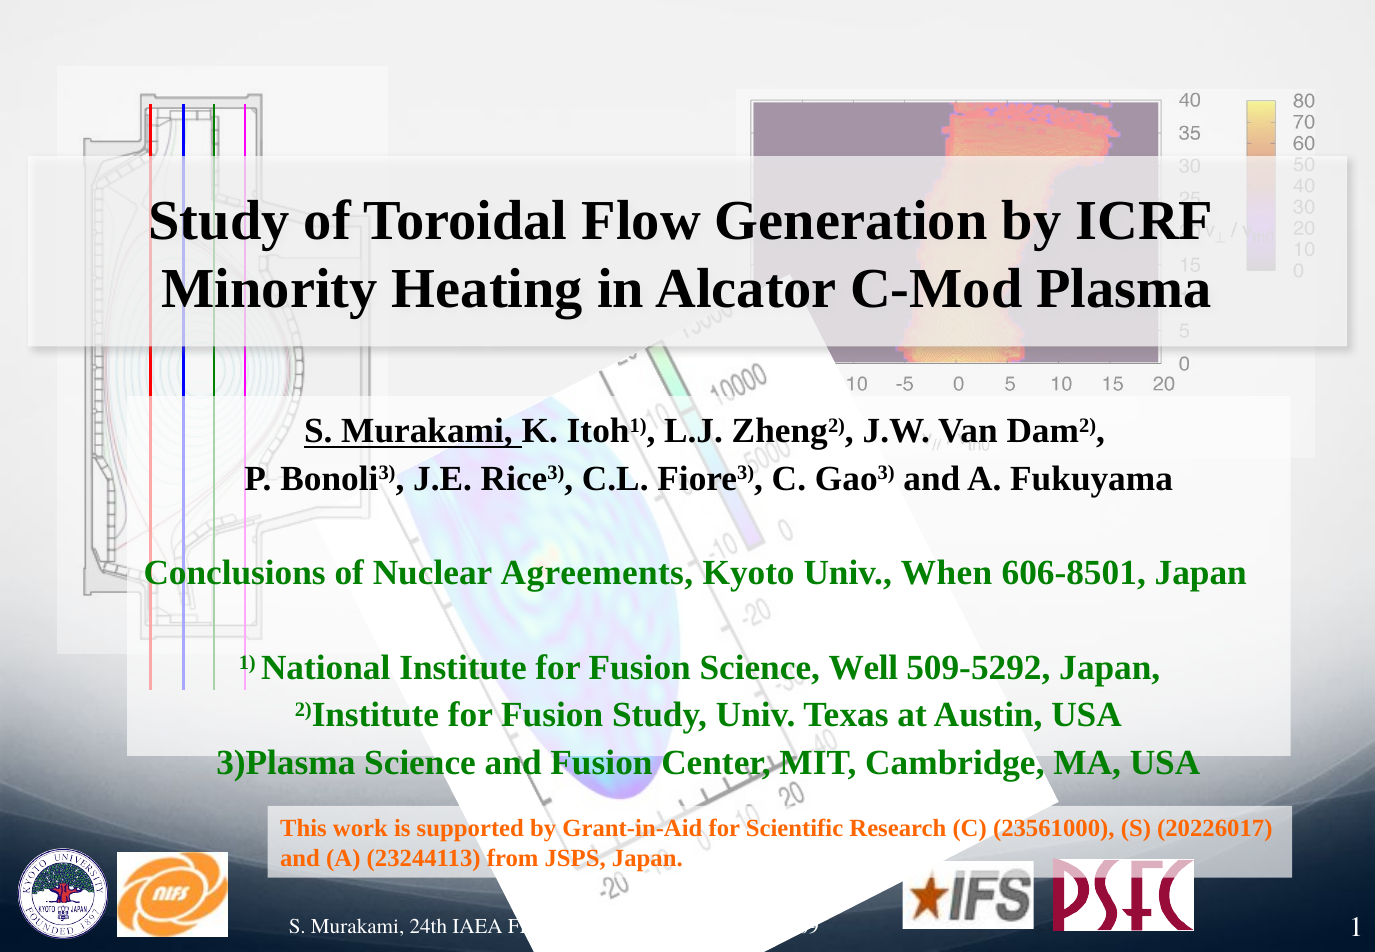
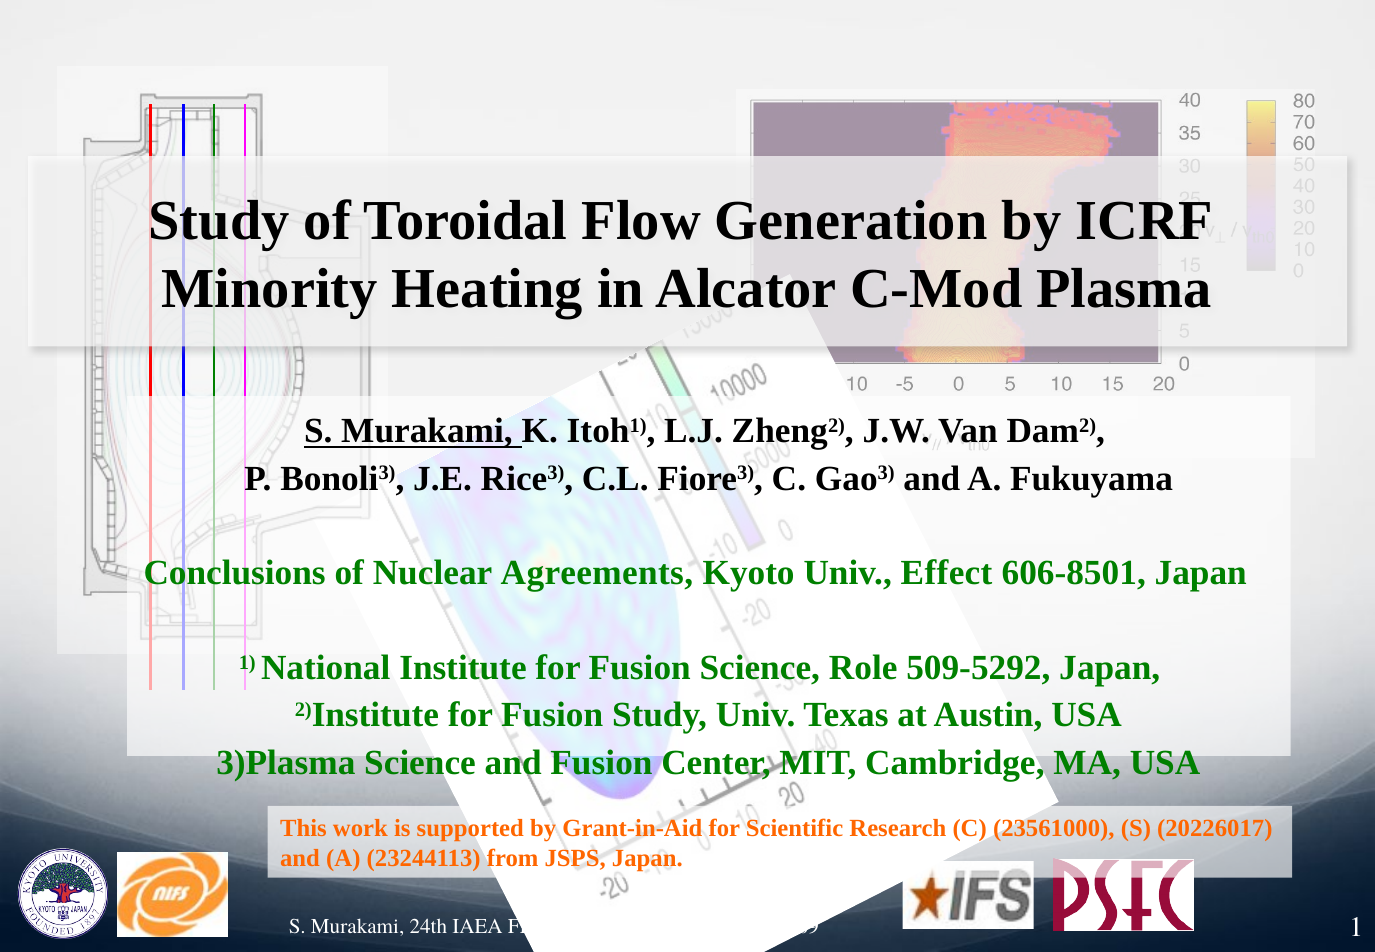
When: When -> Effect
Well: Well -> Role
